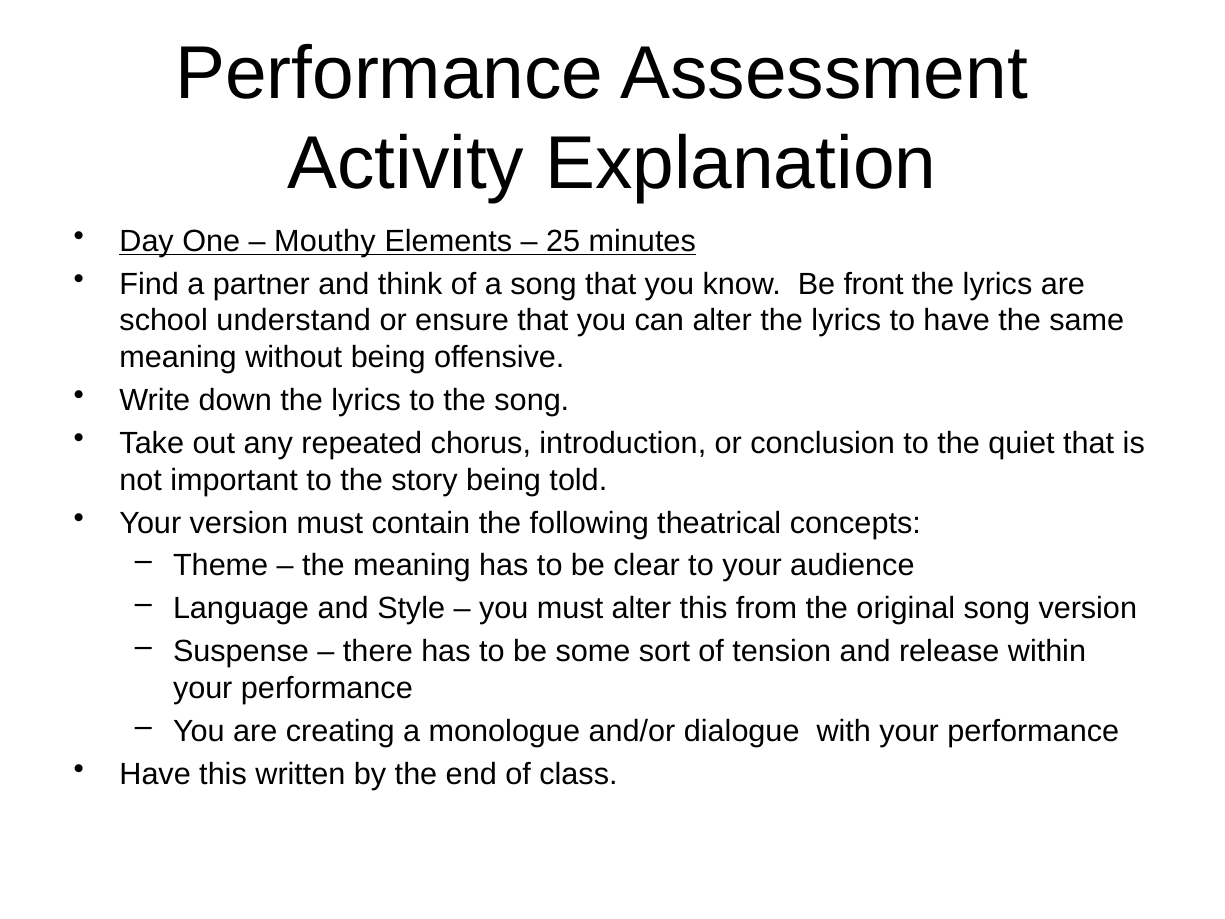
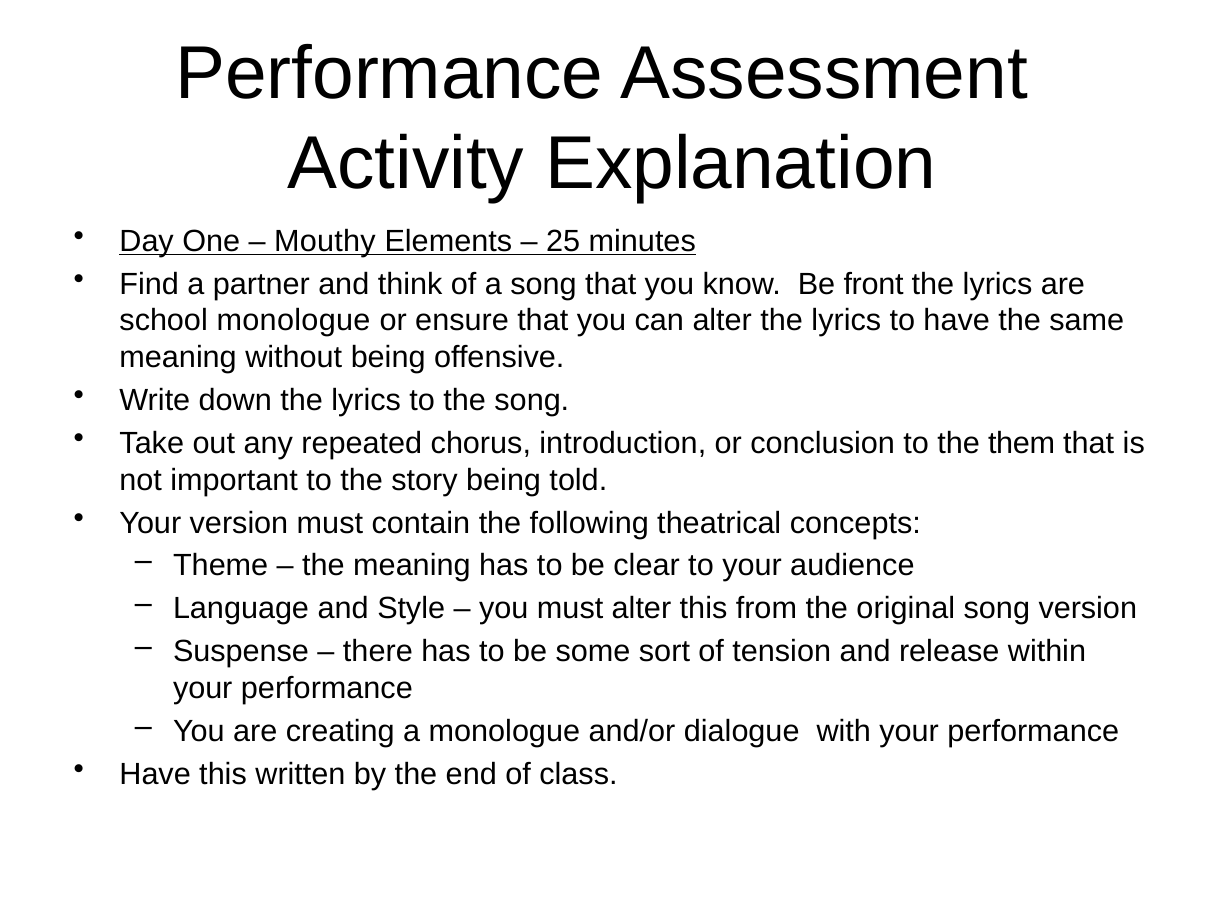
school understand: understand -> monologue
quiet: quiet -> them
